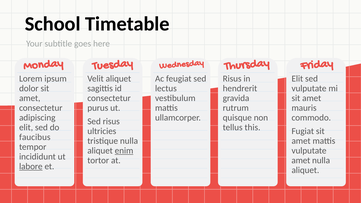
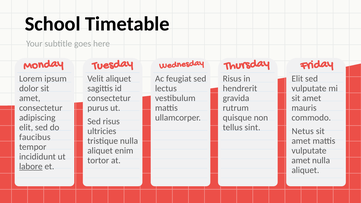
this: this -> sint
Fugiat: Fugiat -> Netus
enim underline: present -> none
